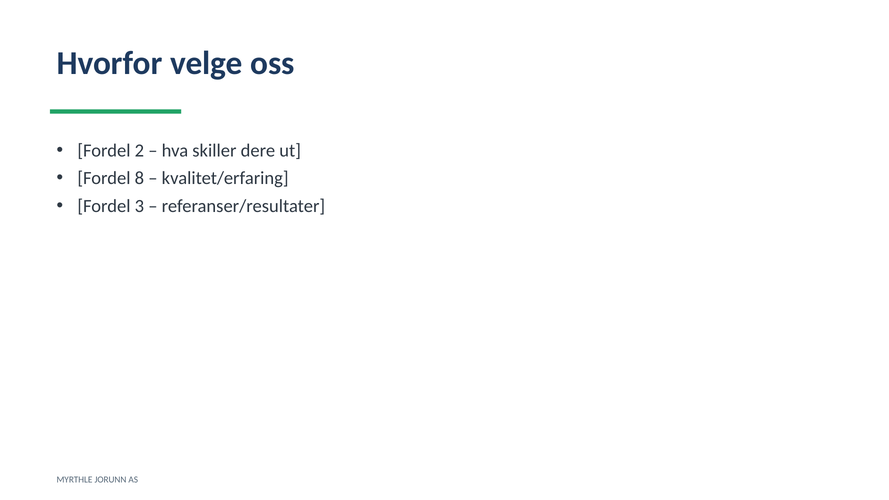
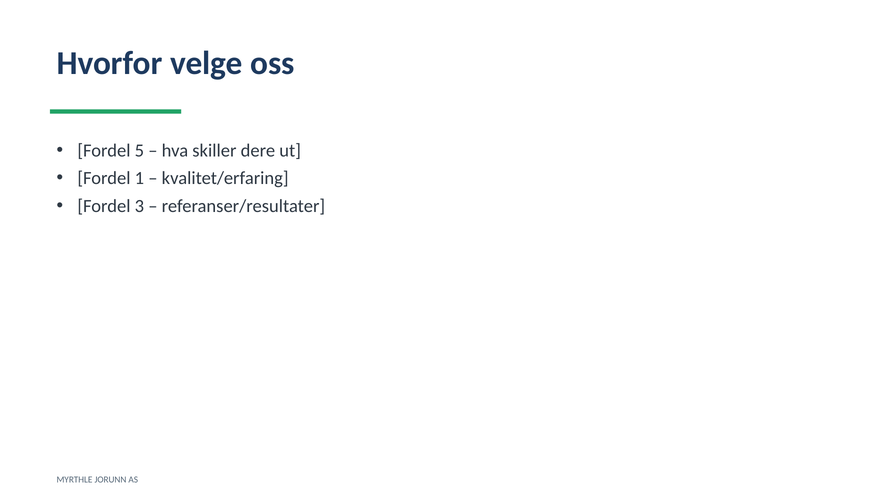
2: 2 -> 5
8: 8 -> 1
